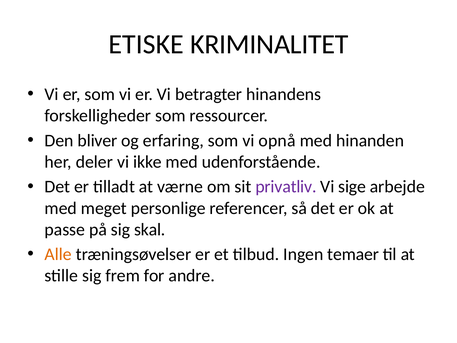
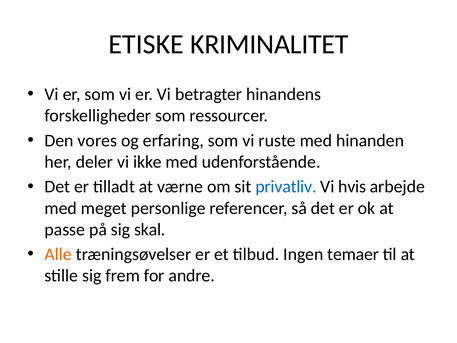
bliver: bliver -> vores
opnå: opnå -> ruste
privatliv colour: purple -> blue
sige: sige -> hvis
